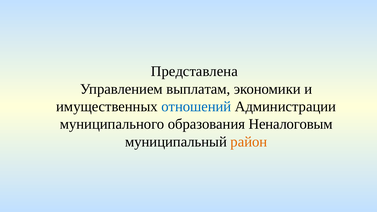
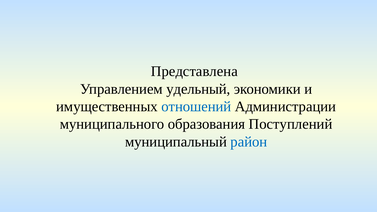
выплатам: выплатам -> удельный
Неналоговым: Неналоговым -> Поступлений
район colour: orange -> blue
